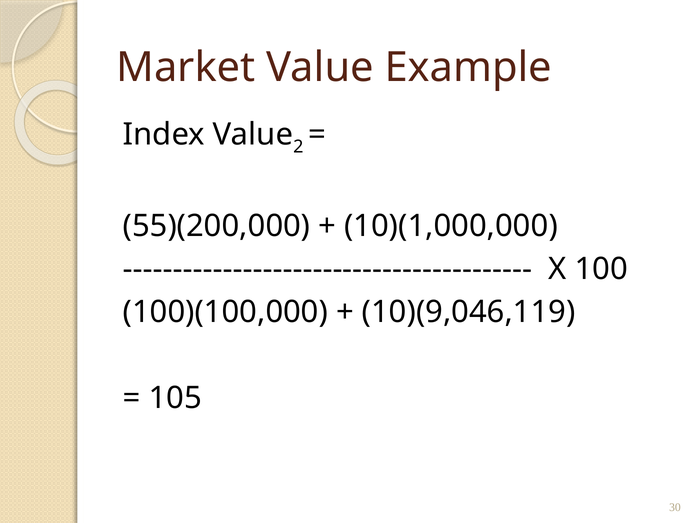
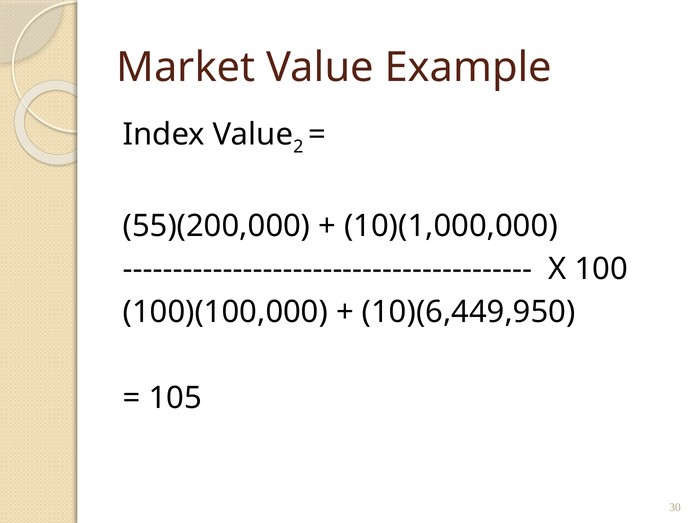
10)(9,046,119: 10)(9,046,119 -> 10)(6,449,950
